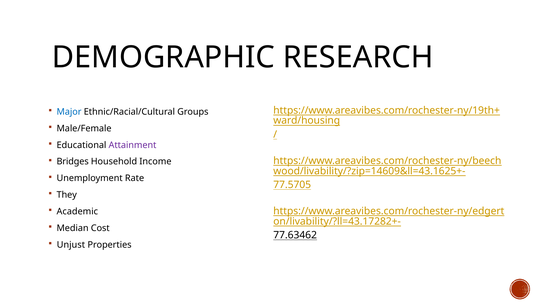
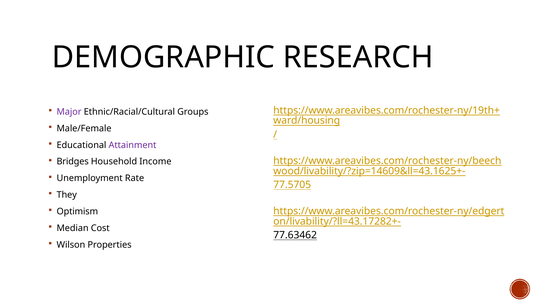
Major colour: blue -> purple
Academic: Academic -> Optimism
Unjust: Unjust -> Wilson
